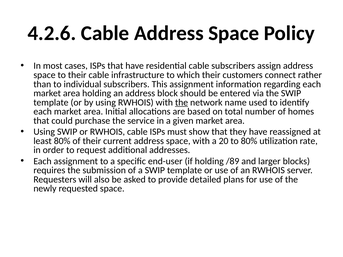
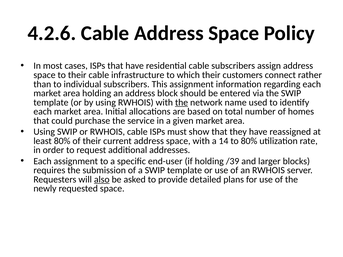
20: 20 -> 14
/89: /89 -> /39
also underline: none -> present
